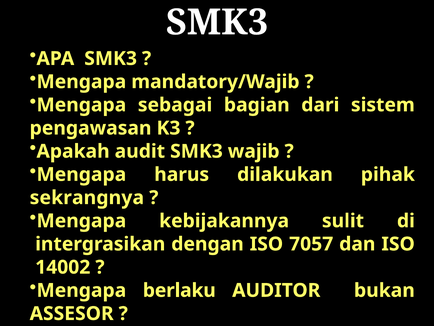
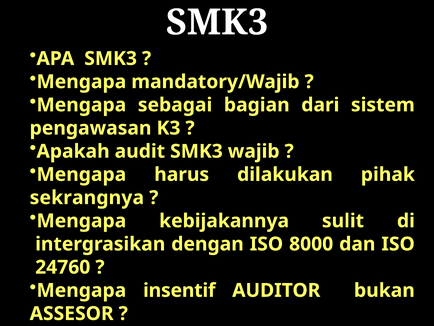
7057: 7057 -> 8000
14002: 14002 -> 24760
berlaku: berlaku -> insentif
